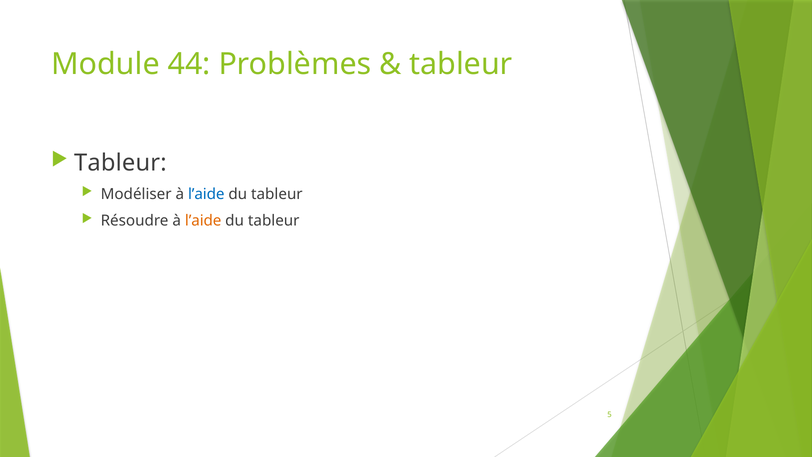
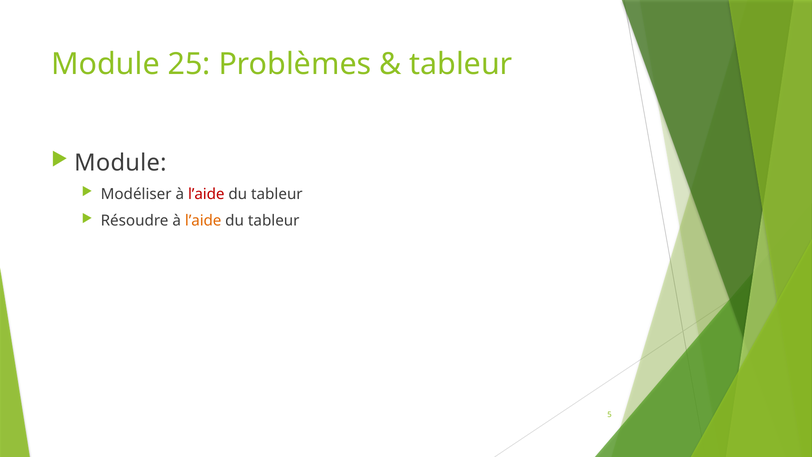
44: 44 -> 25
Tableur at (120, 163): Tableur -> Module
l’aide at (206, 194) colour: blue -> red
